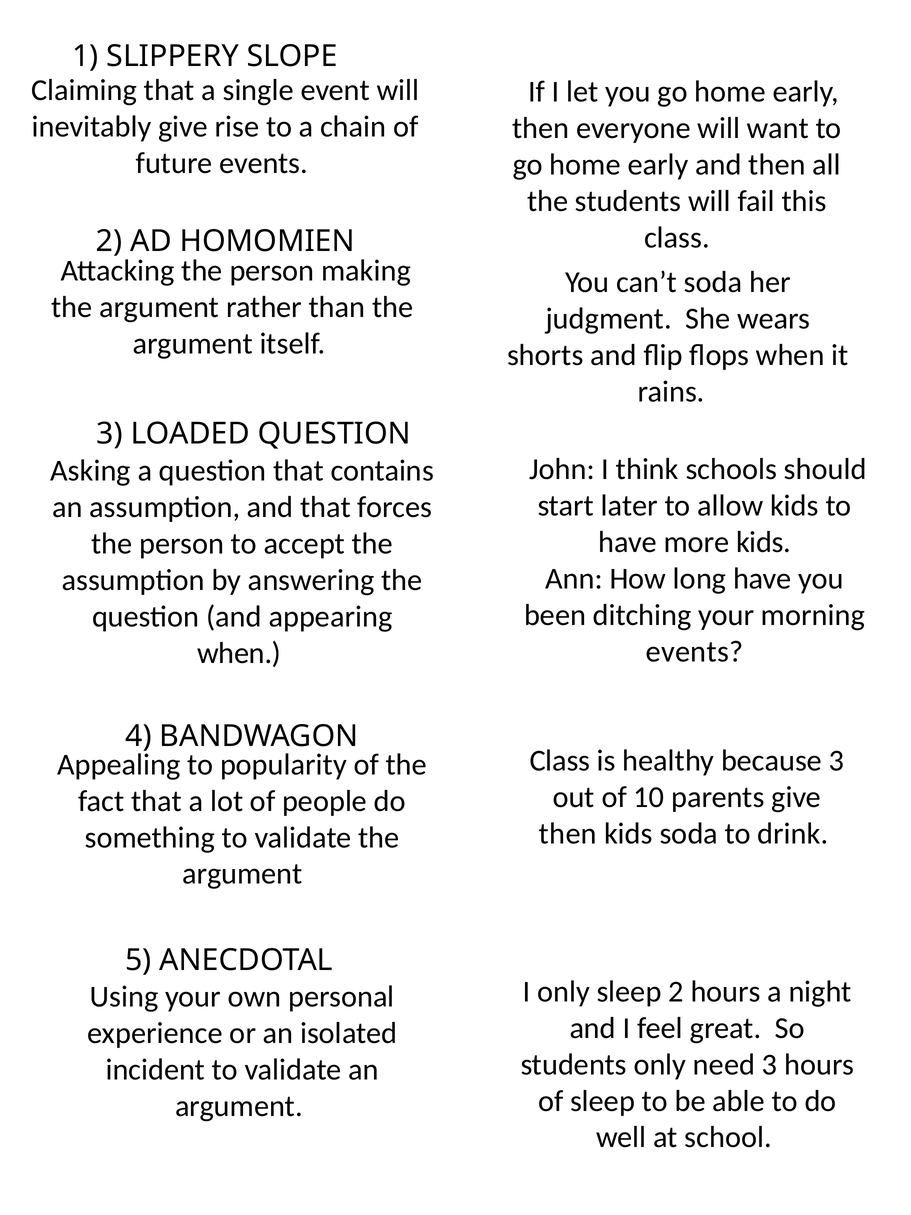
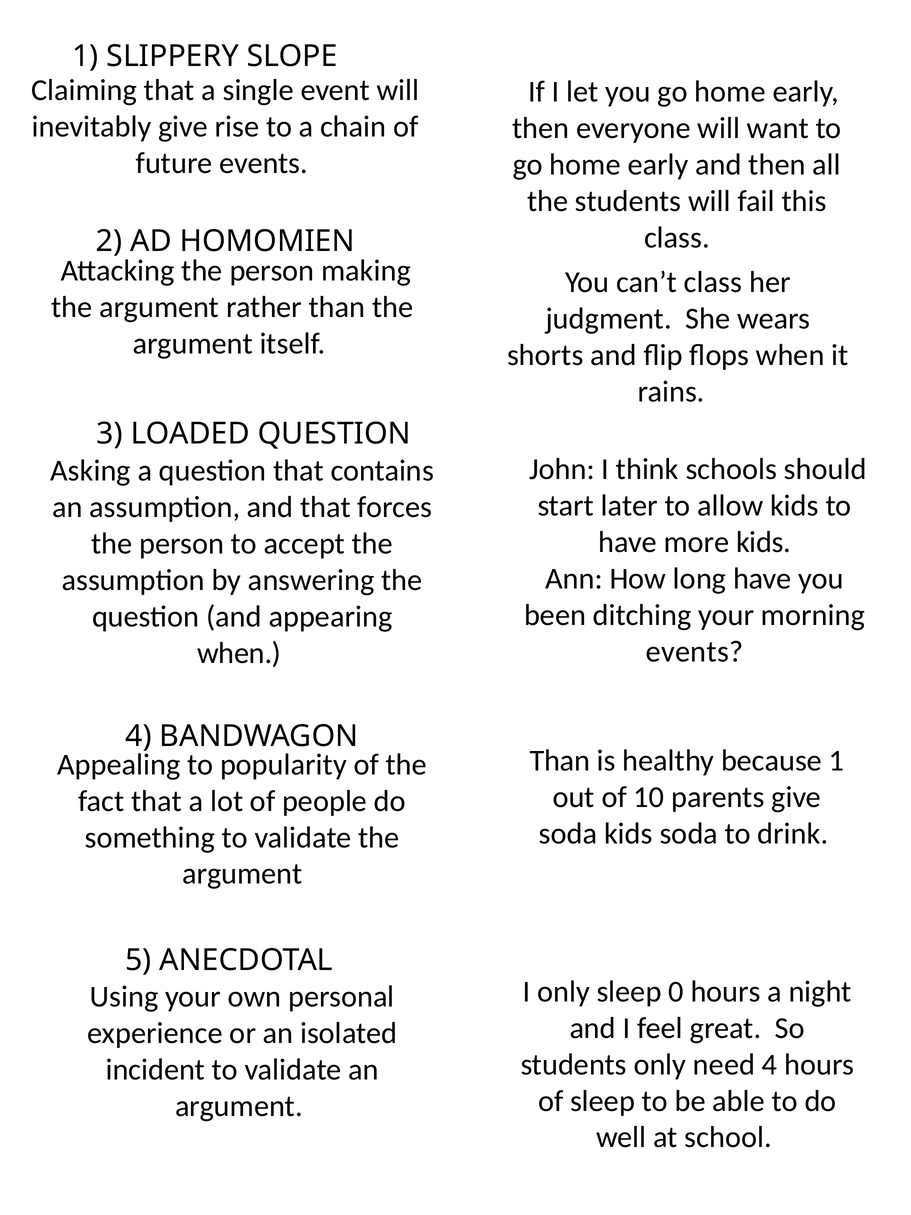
can’t soda: soda -> class
Class at (560, 761): Class -> Than
because 3: 3 -> 1
then at (568, 834): then -> soda
sleep 2: 2 -> 0
need 3: 3 -> 4
